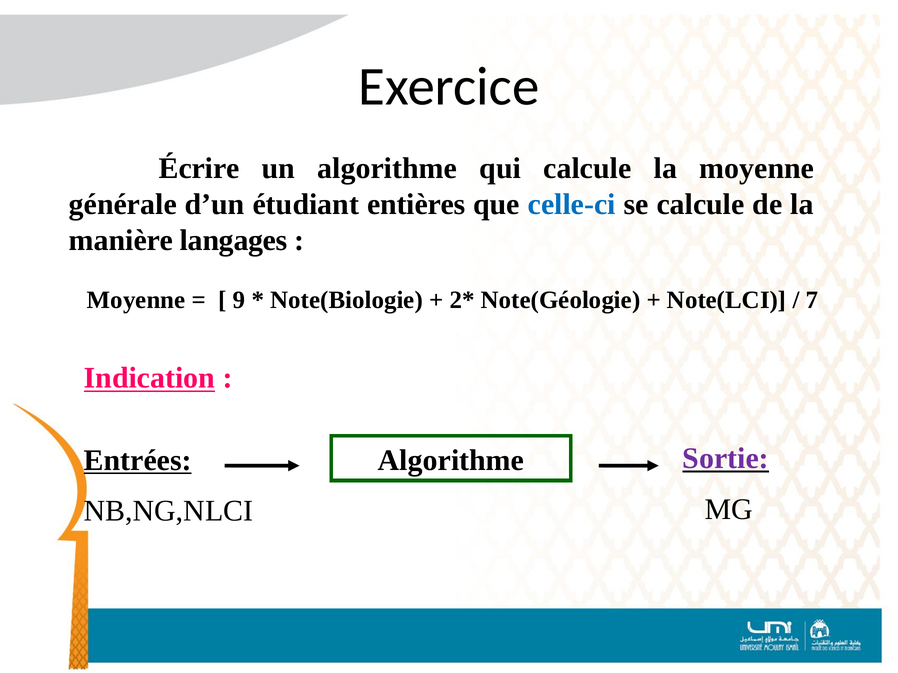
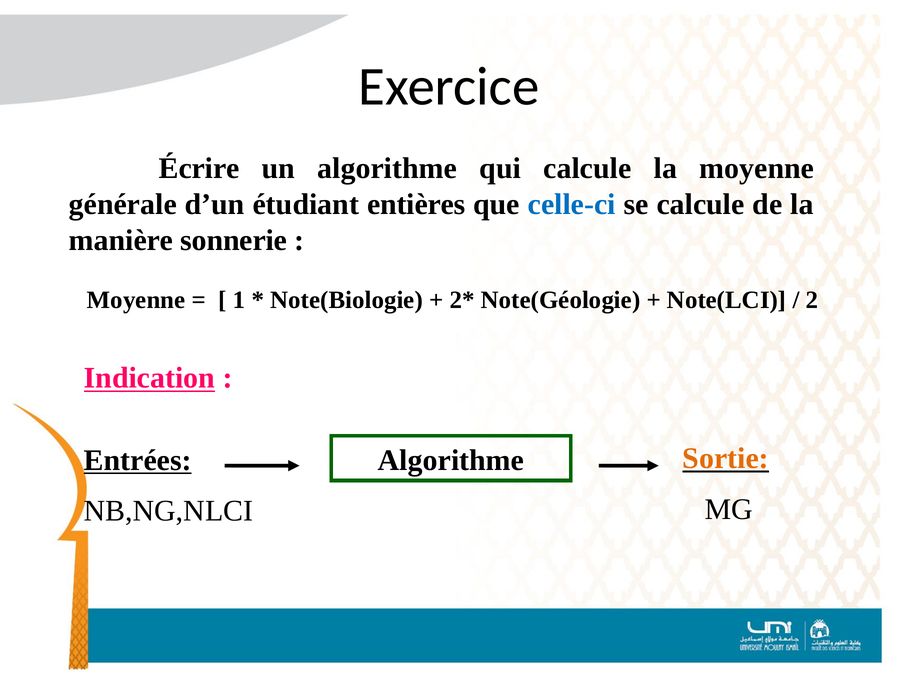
langages: langages -> sonnerie
9: 9 -> 1
7: 7 -> 2
Sortie colour: purple -> orange
